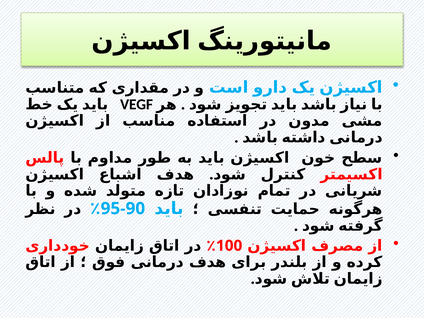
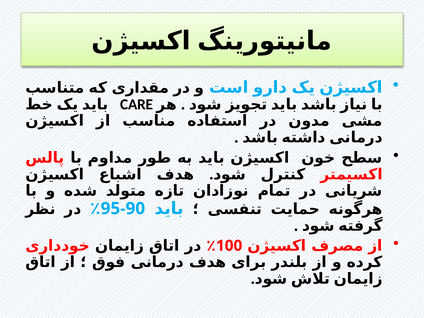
VEGF: VEGF -> CARE
